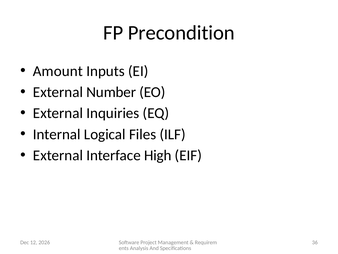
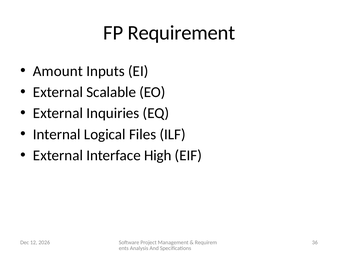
Precondition: Precondition -> Requirement
Number: Number -> Scalable
